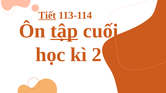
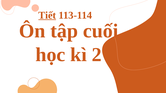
tập underline: present -> none
